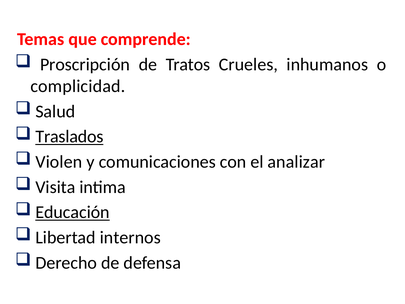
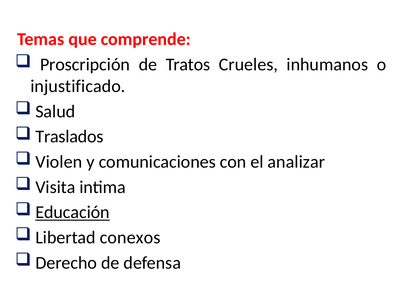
complicidad: complicidad -> injustificado
Traslados underline: present -> none
internos: internos -> conexos
